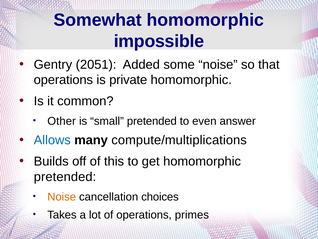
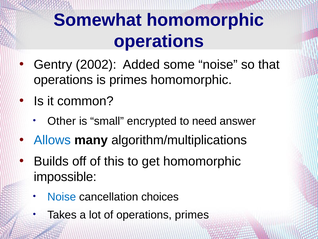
impossible at (159, 41): impossible -> operations
2051: 2051 -> 2002
is private: private -> primes
small pretended: pretended -> encrypted
even: even -> need
compute/multiplications: compute/multiplications -> algorithm/multiplications
pretended at (65, 176): pretended -> impossible
Noise at (62, 196) colour: orange -> blue
